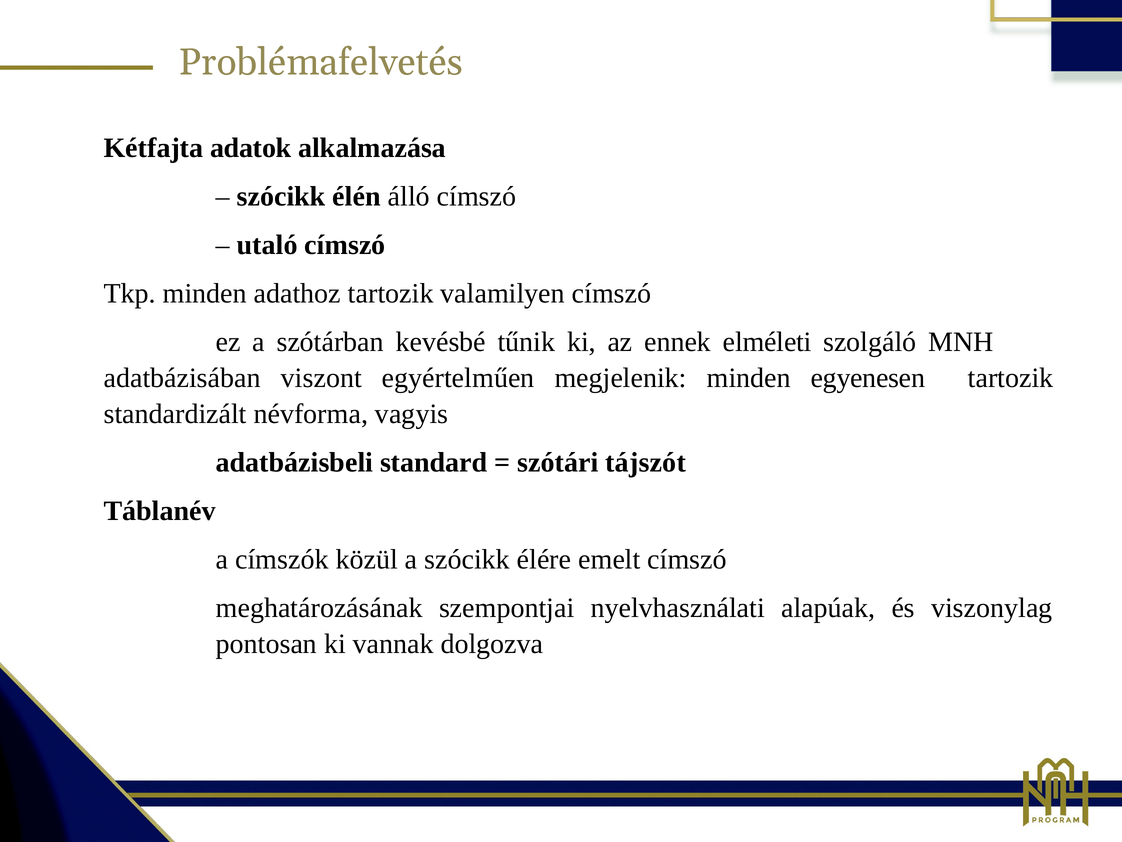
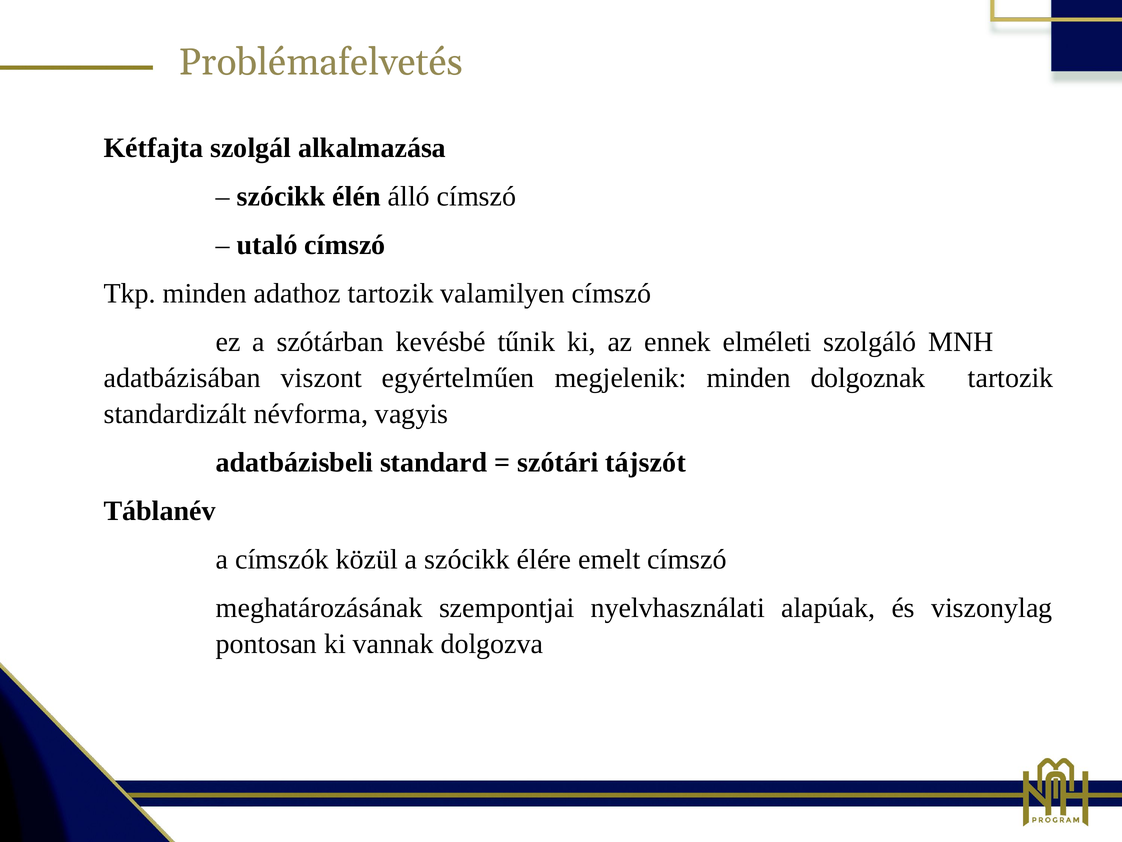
adatok: adatok -> szolgál
egyenesen: egyenesen -> dolgoznak
